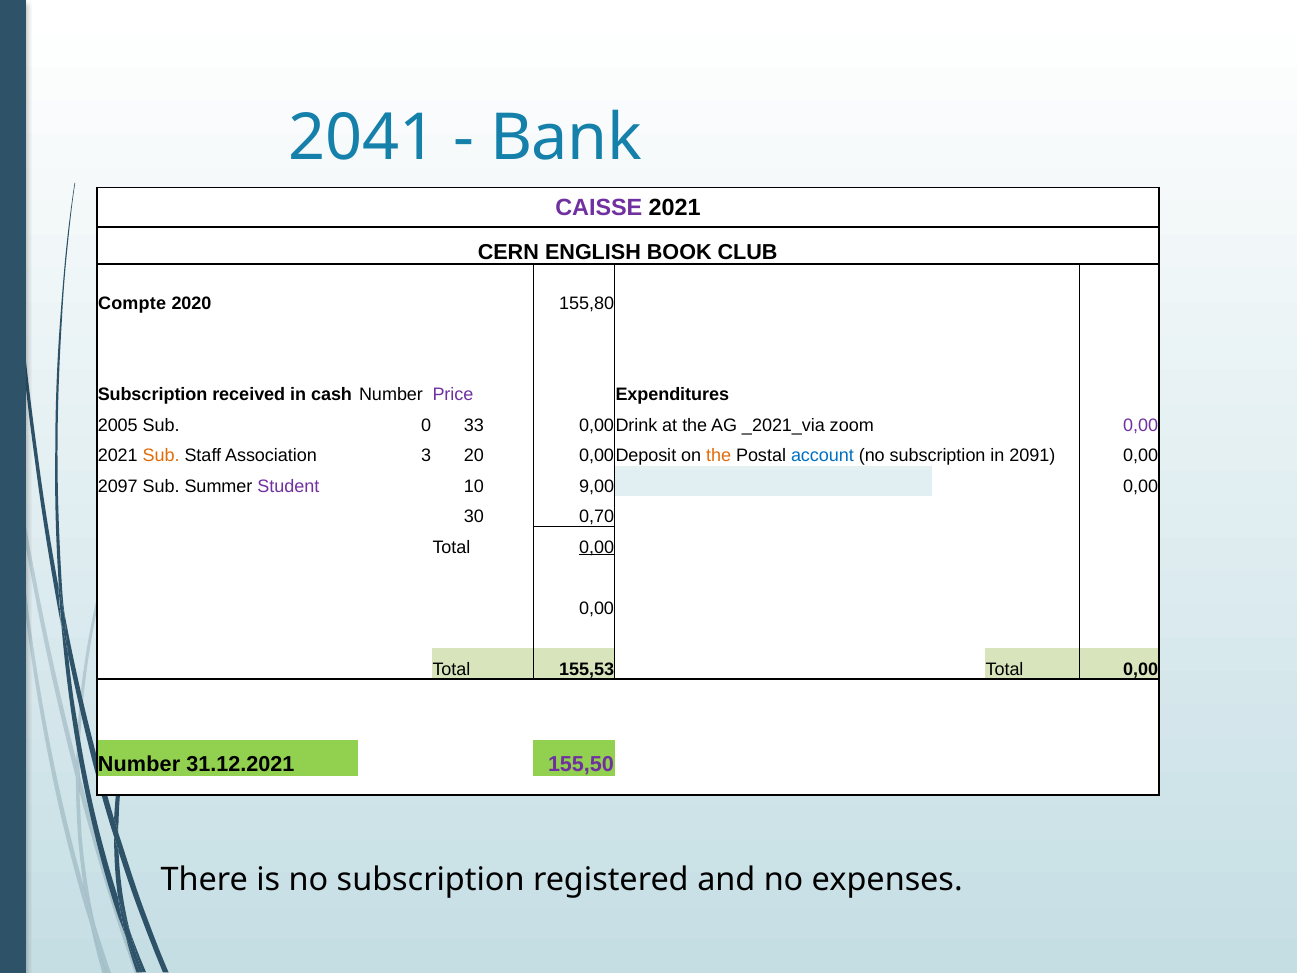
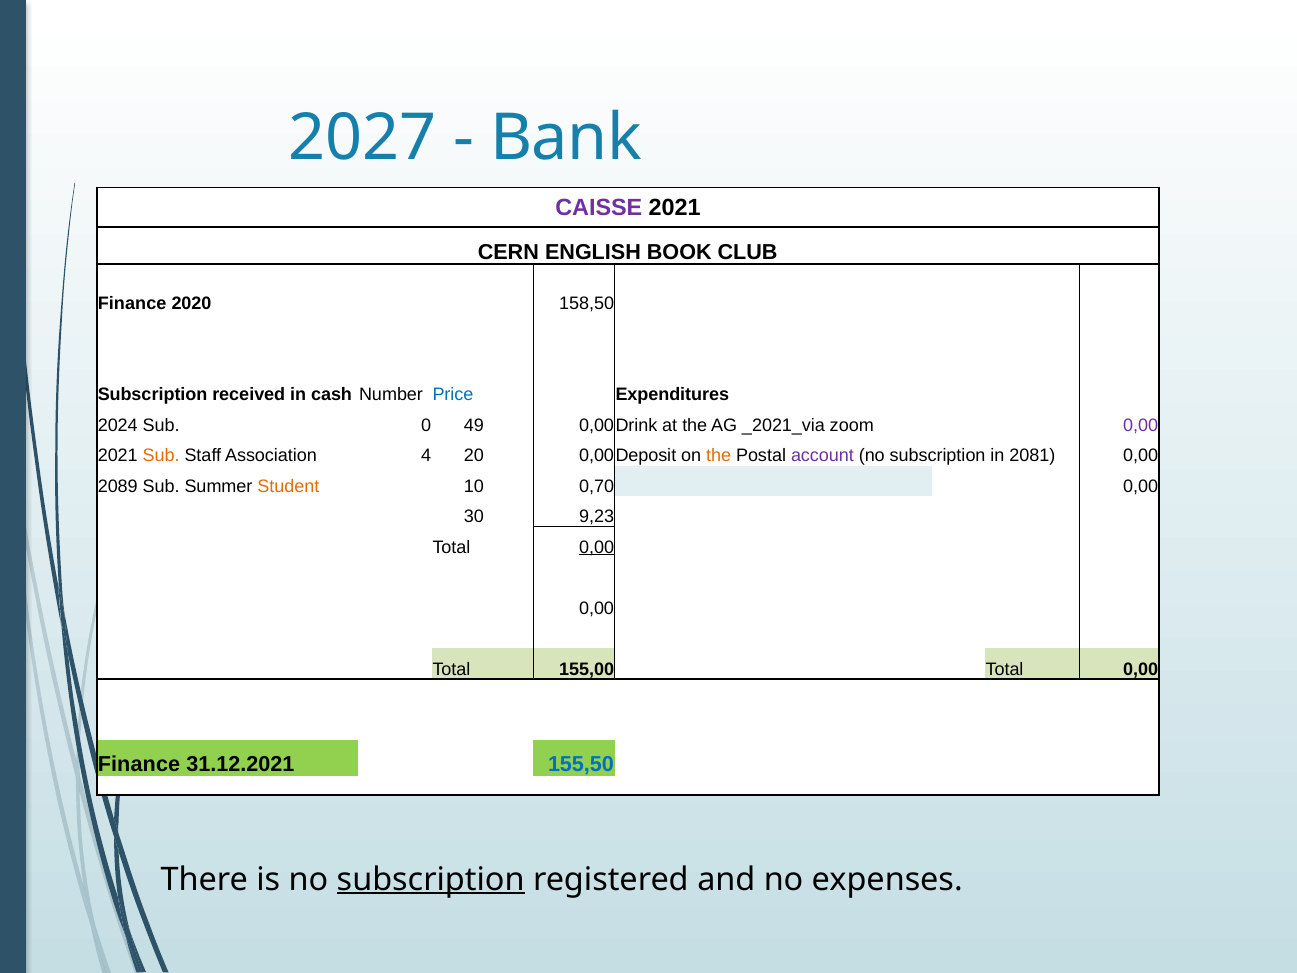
2041: 2041 -> 2027
Compte at (132, 303): Compte -> Finance
155,80: 155,80 -> 158,50
Price colour: purple -> blue
2005: 2005 -> 2024
33: 33 -> 49
3: 3 -> 4
account colour: blue -> purple
2091: 2091 -> 2081
2097: 2097 -> 2089
Student colour: purple -> orange
9,00: 9,00 -> 0,70
0,70: 0,70 -> 9,23
155,53: 155,53 -> 155,00
Number at (139, 764): Number -> Finance
155,50 colour: purple -> blue
subscription at (431, 879) underline: none -> present
